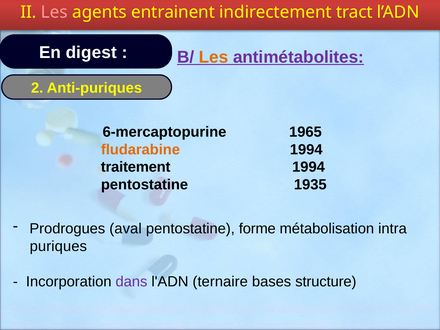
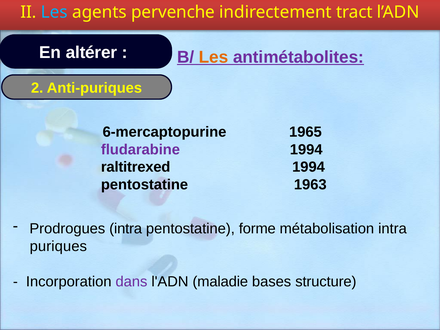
Les at (54, 12) colour: pink -> light blue
entrainent: entrainent -> pervenche
digest: digest -> altérer
fludarabine colour: orange -> purple
traitement: traitement -> raltitrexed
1935: 1935 -> 1963
Prodrogues aval: aval -> intra
ternaire: ternaire -> maladie
